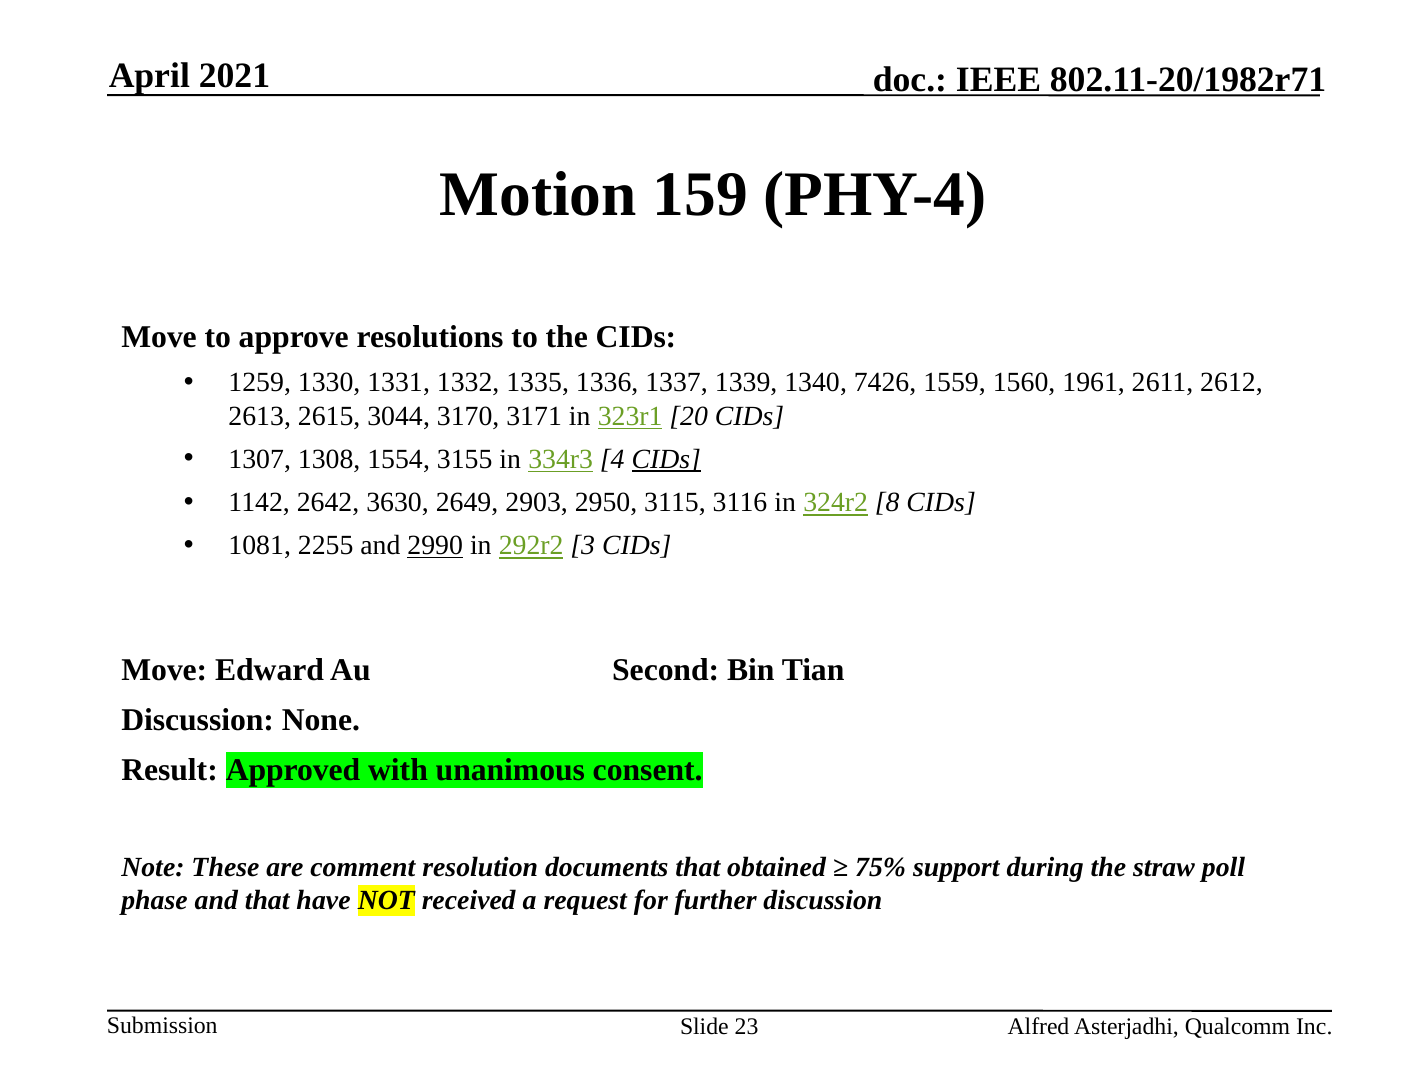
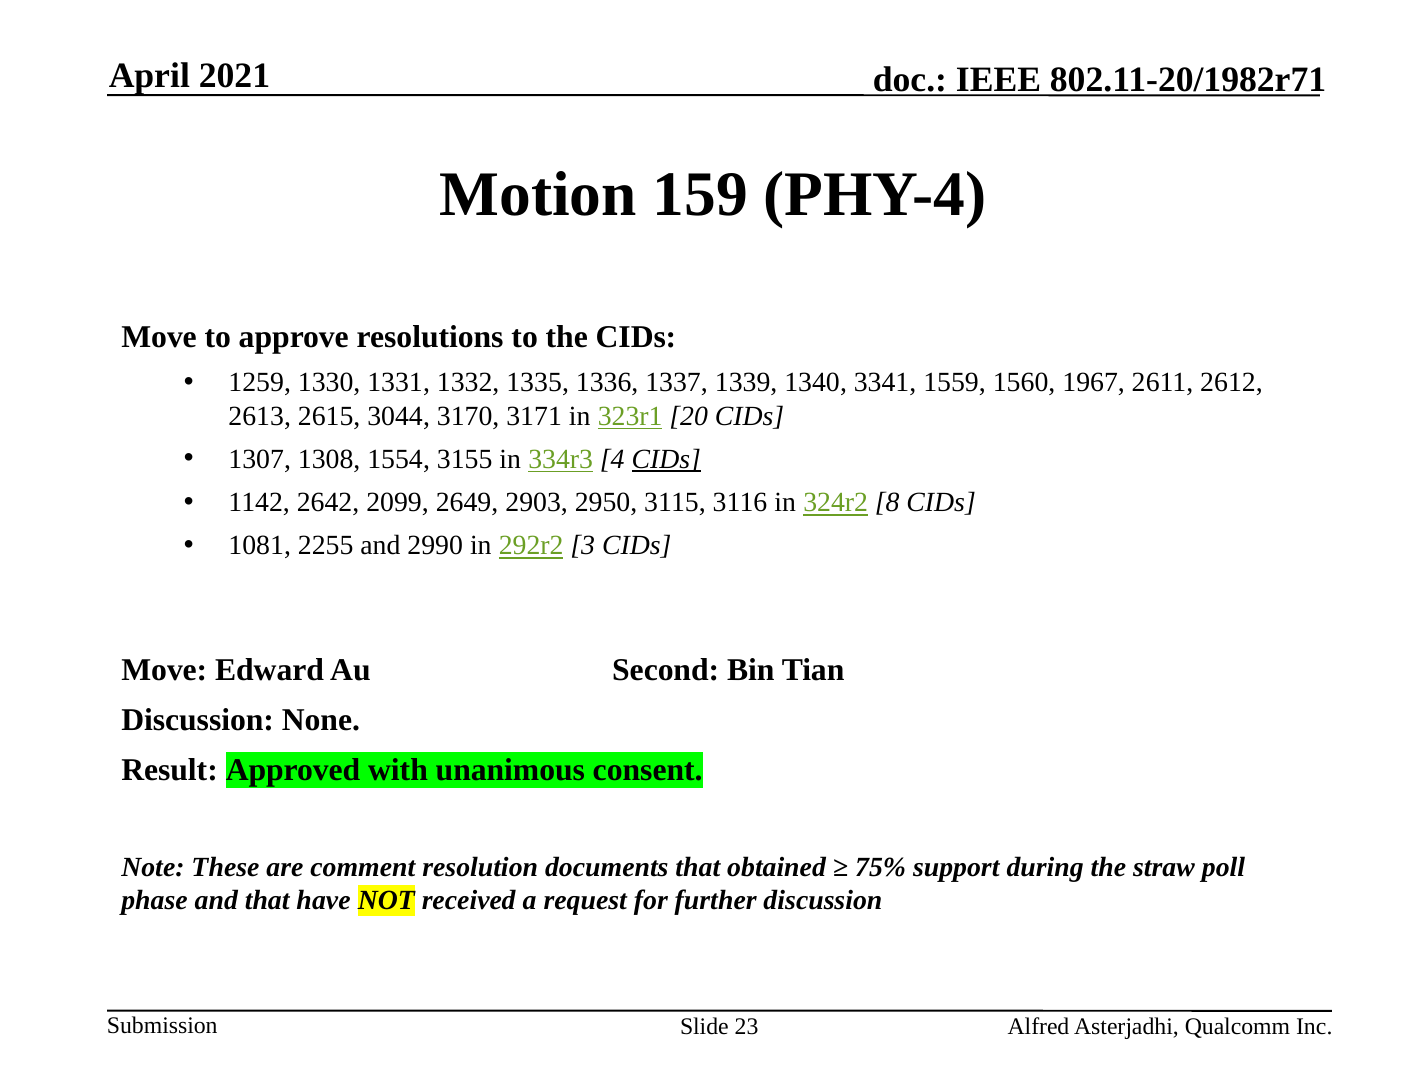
7426: 7426 -> 3341
1961: 1961 -> 1967
3630: 3630 -> 2099
2990 underline: present -> none
